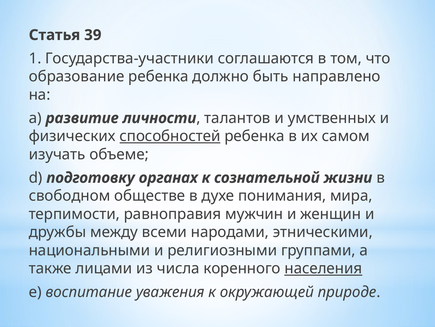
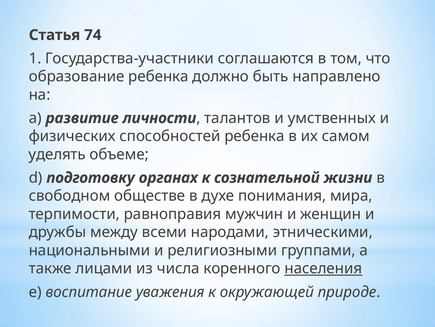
39: 39 -> 74
способностей underline: present -> none
изучать: изучать -> уделять
